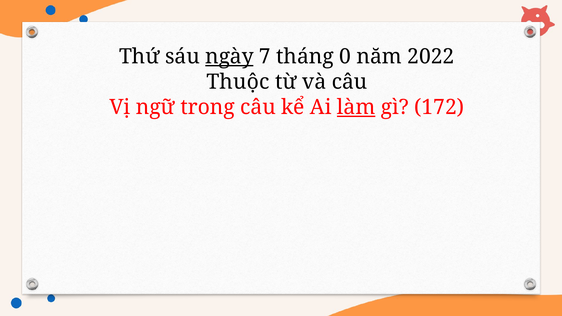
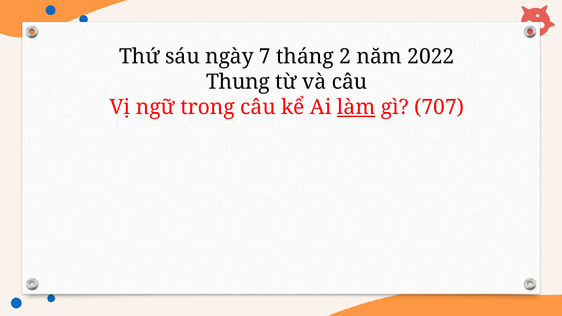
ngày underline: present -> none
0: 0 -> 2
Thuộc: Thuộc -> Thung
172: 172 -> 707
